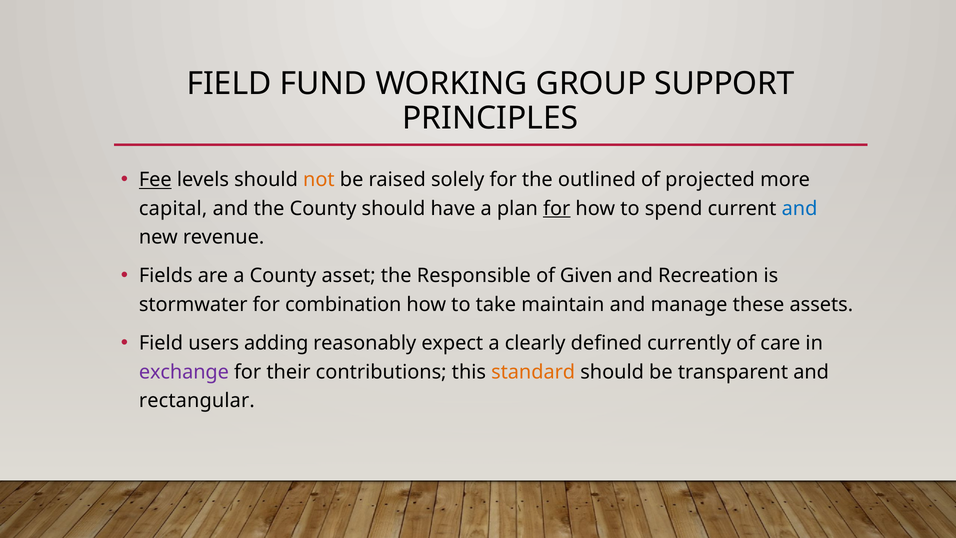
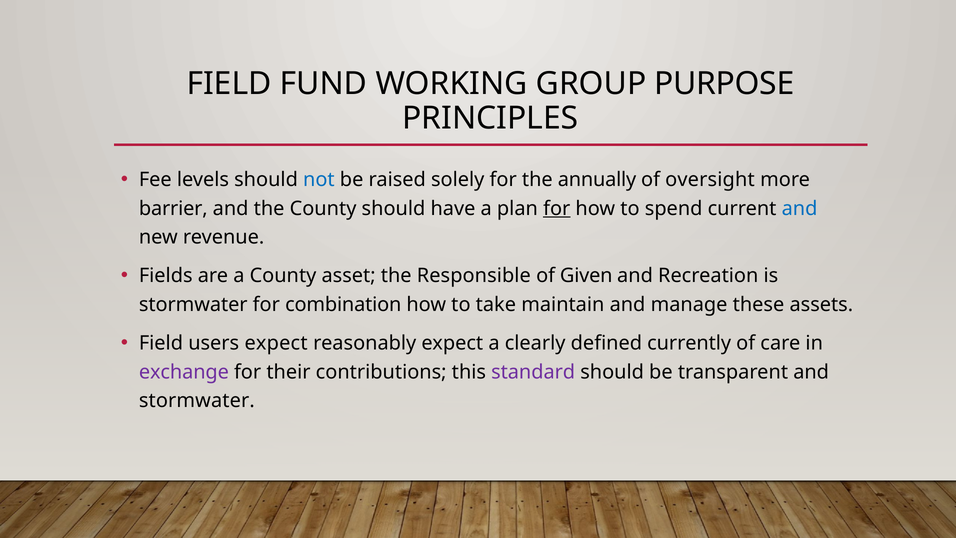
SUPPORT: SUPPORT -> PURPOSE
Fee underline: present -> none
not colour: orange -> blue
outlined: outlined -> annually
projected: projected -> oversight
capital: capital -> barrier
users adding: adding -> expect
standard colour: orange -> purple
rectangular at (197, 400): rectangular -> stormwater
